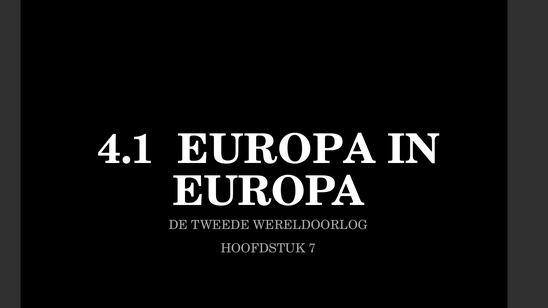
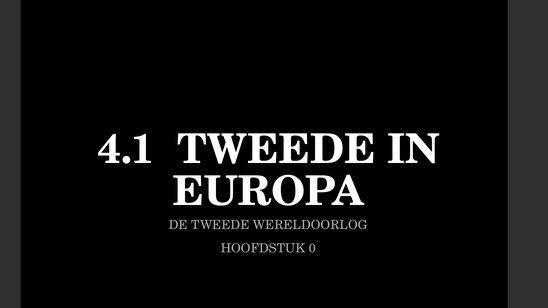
4.1 EUROPA: EUROPA -> TWEEDE
7: 7 -> 0
